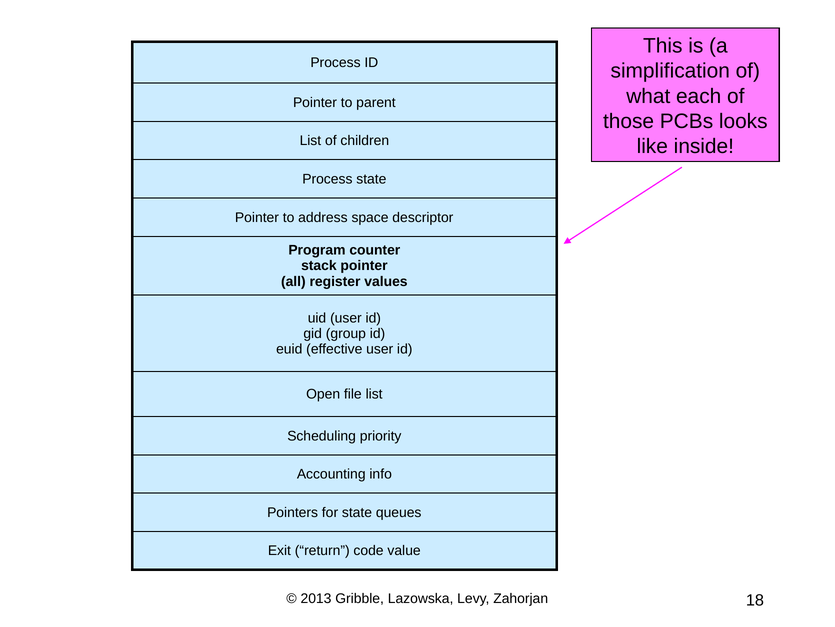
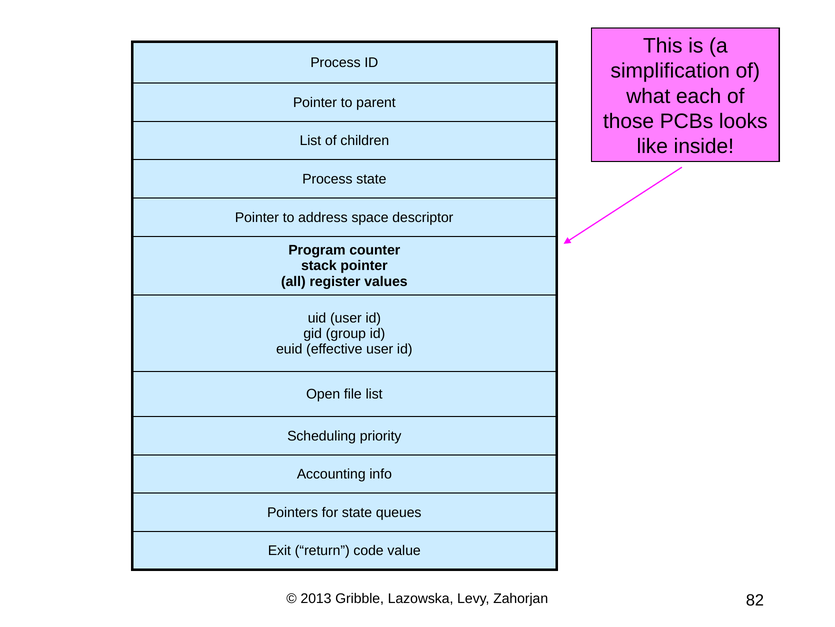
18: 18 -> 82
